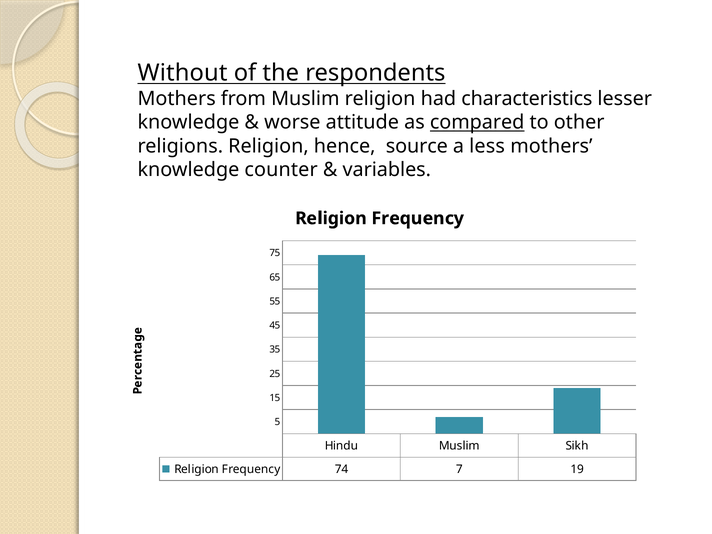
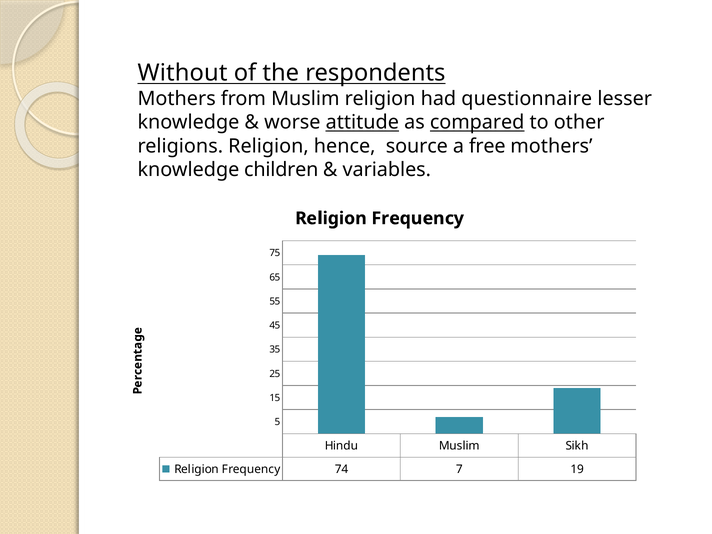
characteristics: characteristics -> questionnaire
attitude underline: none -> present
less: less -> free
counter: counter -> children
